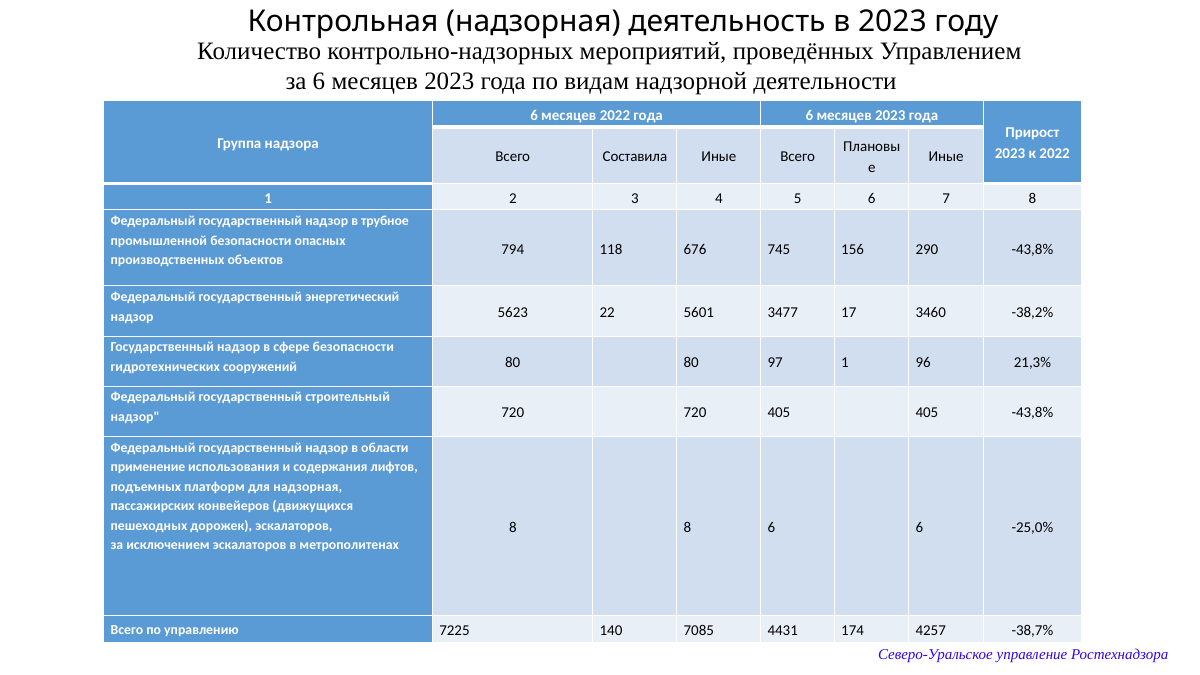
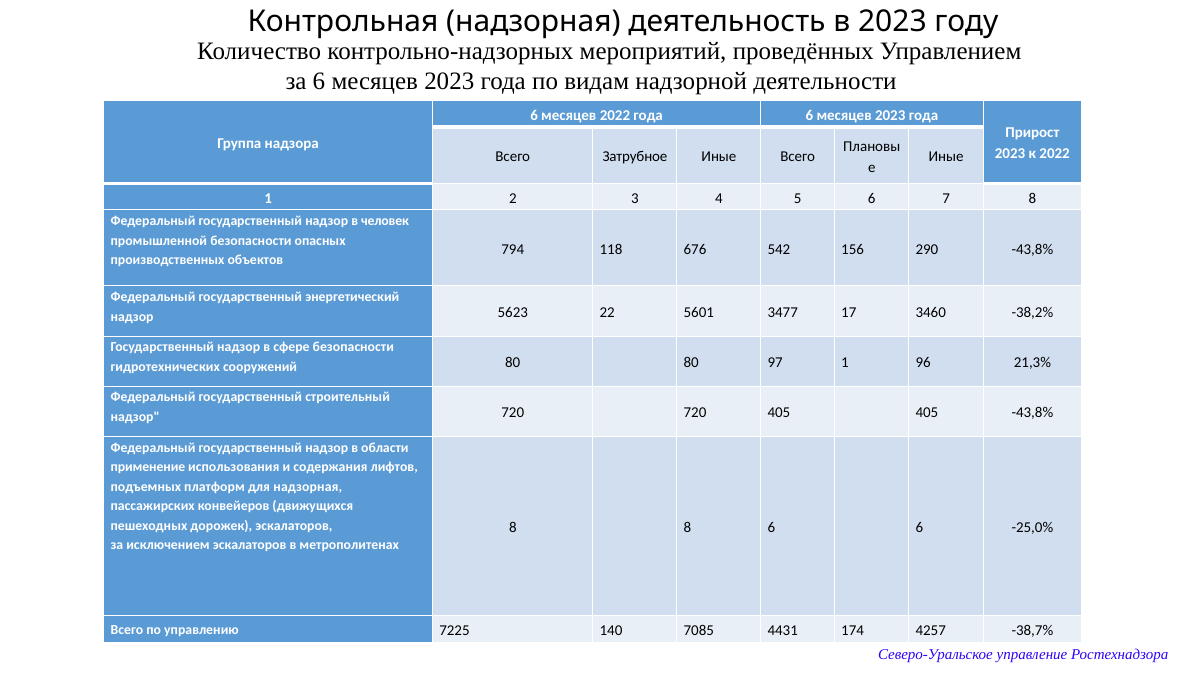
Составила: Составила -> Затрубное
трубное: трубное -> человек
745: 745 -> 542
